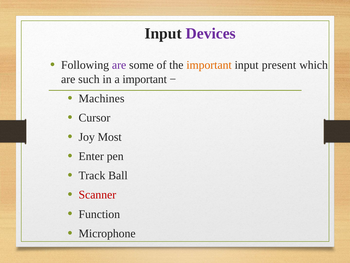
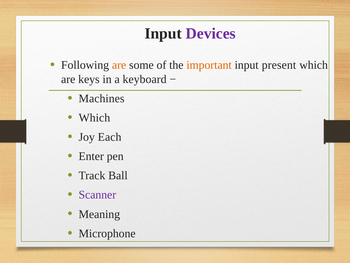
are at (119, 65) colour: purple -> orange
such: such -> keys
a important: important -> keyboard
Cursor at (94, 117): Cursor -> Which
Most: Most -> Each
Scanner colour: red -> purple
Function: Function -> Meaning
